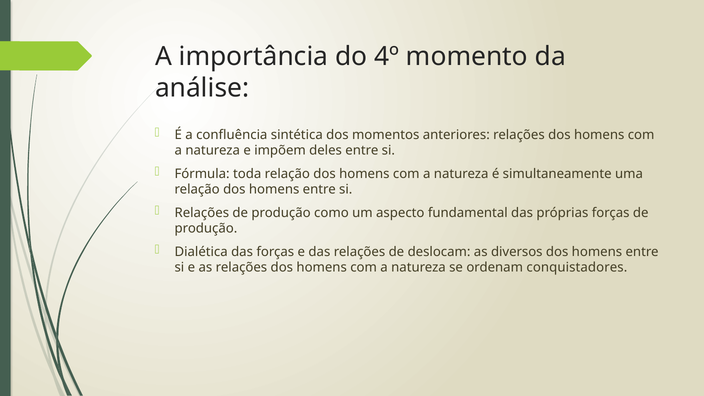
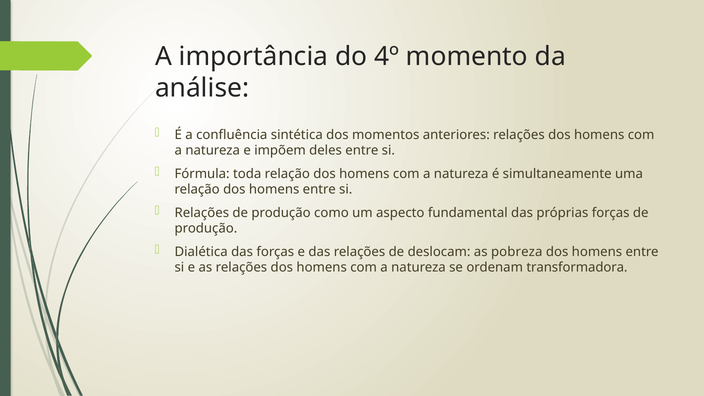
diversos: diversos -> pobreza
conquistadores: conquistadores -> transformadora
